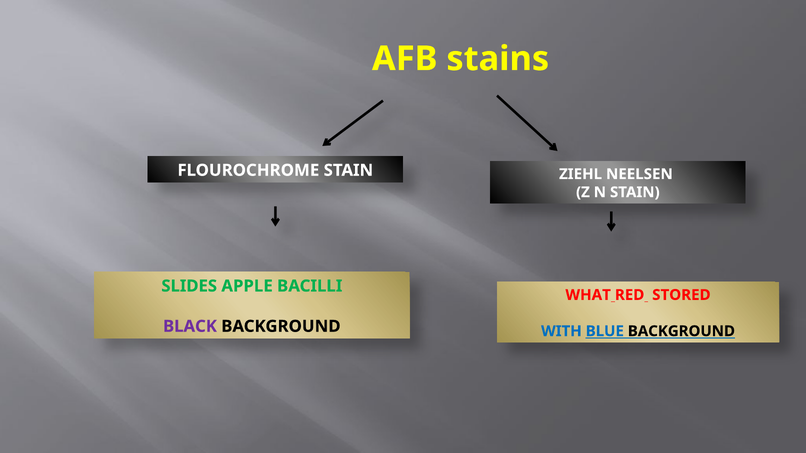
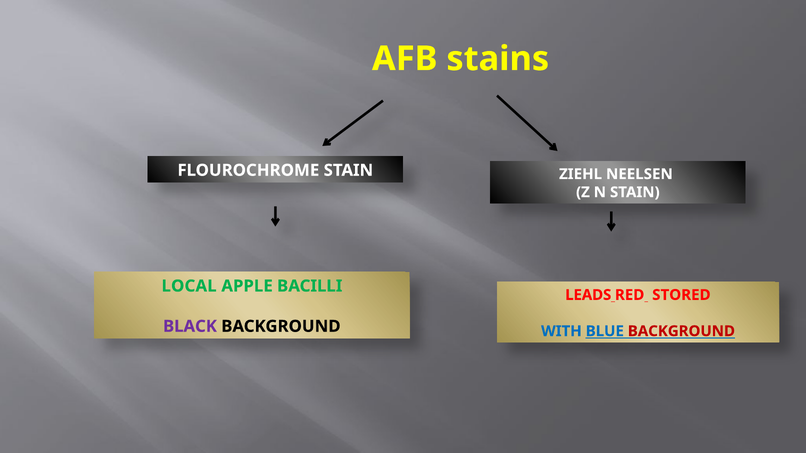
SLIDES: SLIDES -> LOCAL
WHAT: WHAT -> LEADS
BACKGROUND at (681, 331) colour: black -> red
